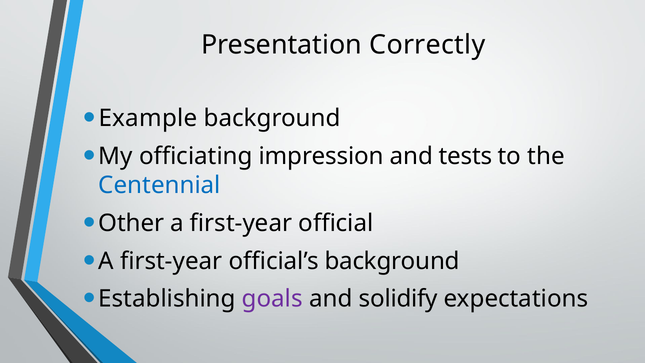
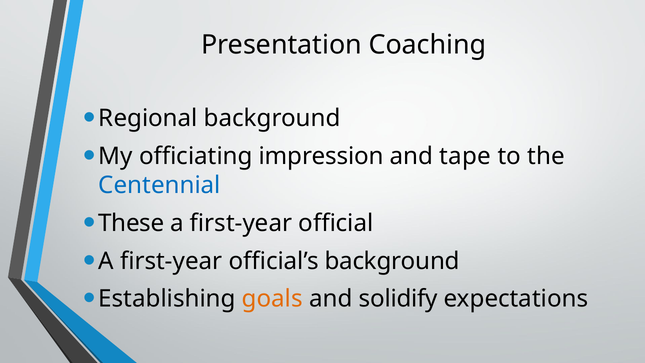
Correctly: Correctly -> Coaching
Example: Example -> Regional
tests: tests -> tape
Other: Other -> These
goals colour: purple -> orange
